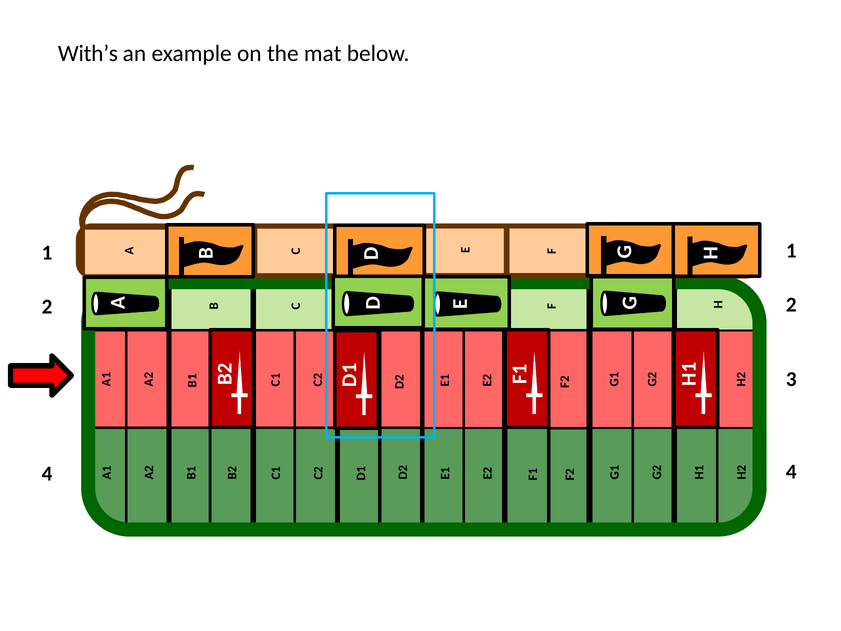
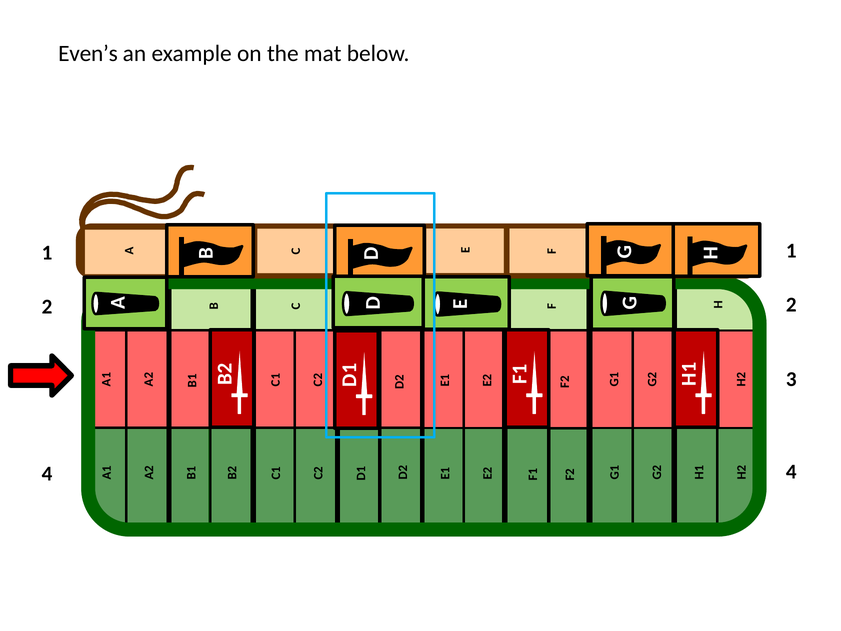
With’s: With’s -> Even’s
